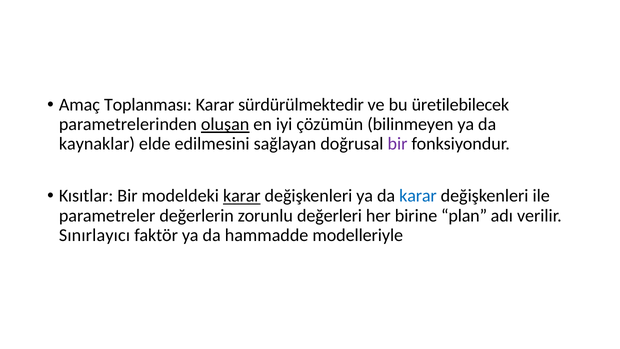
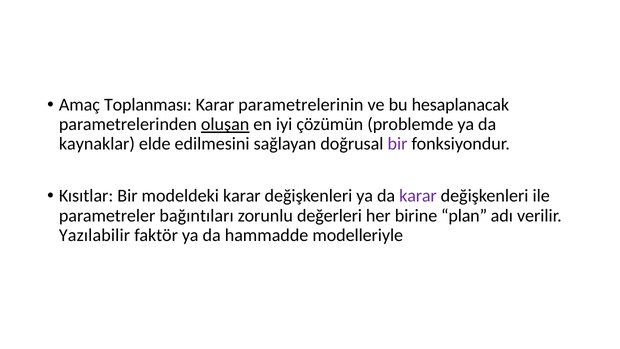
sürdürülmektedir: sürdürülmektedir -> parametrelerinin
üretilebilecek: üretilebilecek -> hesaplanacak
bilinmeyen: bilinmeyen -> problemde
karar at (242, 196) underline: present -> none
karar at (418, 196) colour: blue -> purple
değerlerin: değerlerin -> bağıntıları
Sınırlayıcı: Sınırlayıcı -> Yazılabilir
